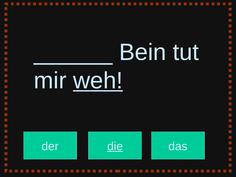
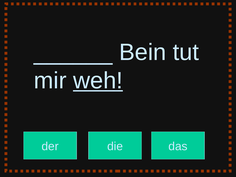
die underline: present -> none
